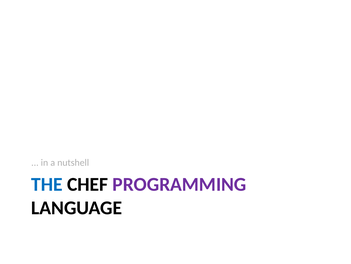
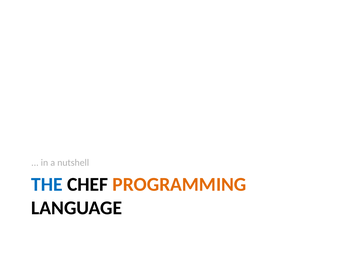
PROGRAMMING colour: purple -> orange
